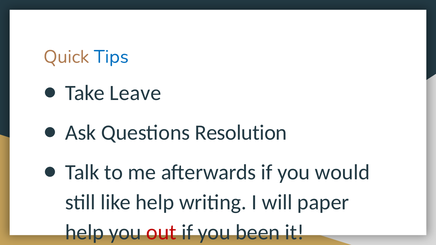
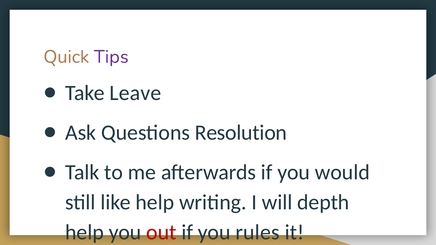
Tips colour: blue -> purple
paper: paper -> depth
been: been -> rules
